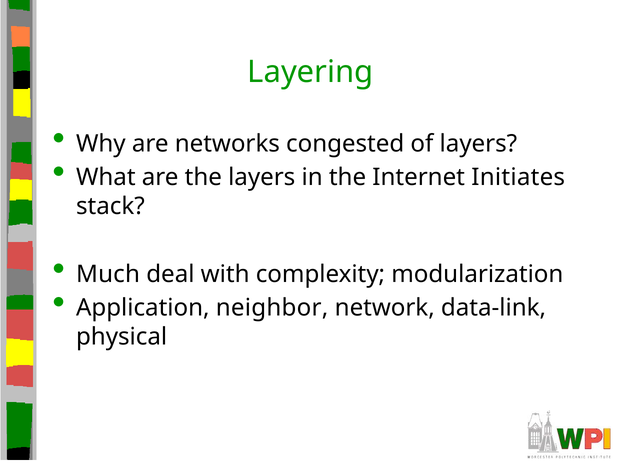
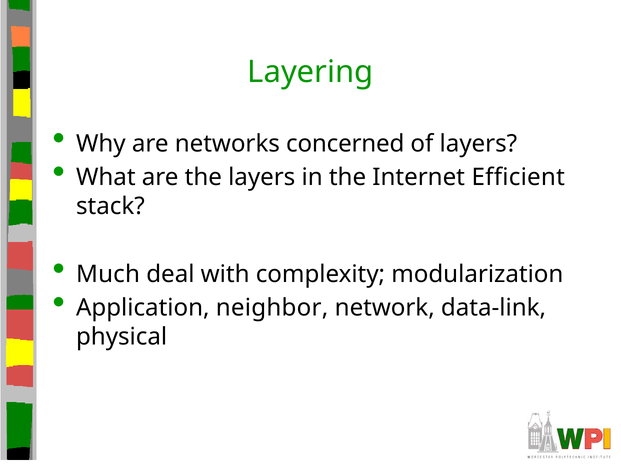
congested: congested -> concerned
Initiates: Initiates -> Efficient
